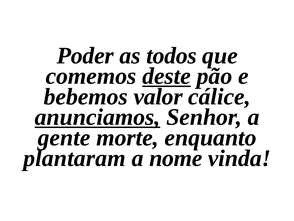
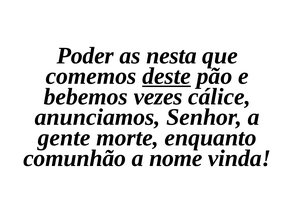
todos: todos -> nesta
valor: valor -> vezes
anunciamos underline: present -> none
plantaram: plantaram -> comunhão
